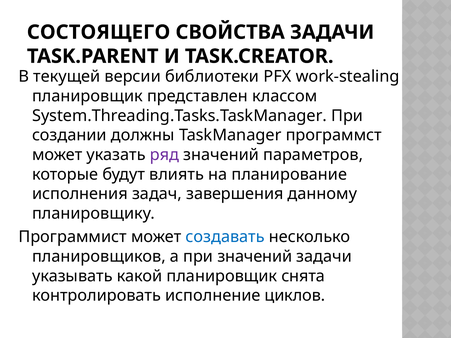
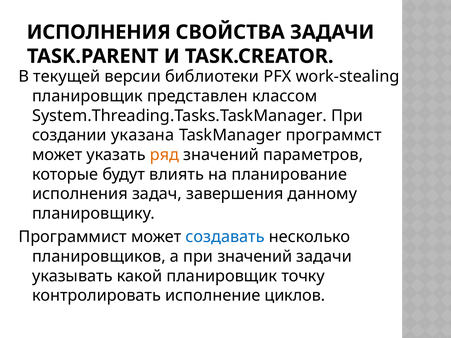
СОСТОЯЩЕГО at (99, 32): СОСТОЯЩЕГО -> ИСПОЛНЕНИЯ
должны: должны -> указана
ряд colour: purple -> orange
снята: снята -> точку
